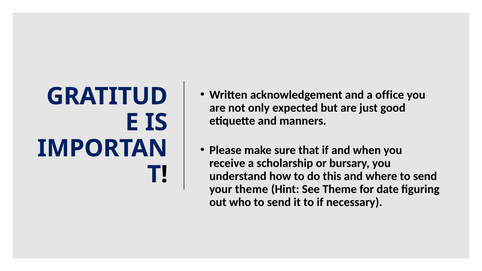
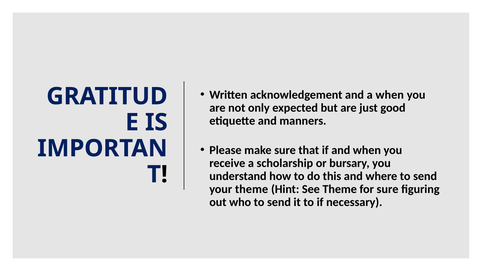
a office: office -> when
for date: date -> sure
